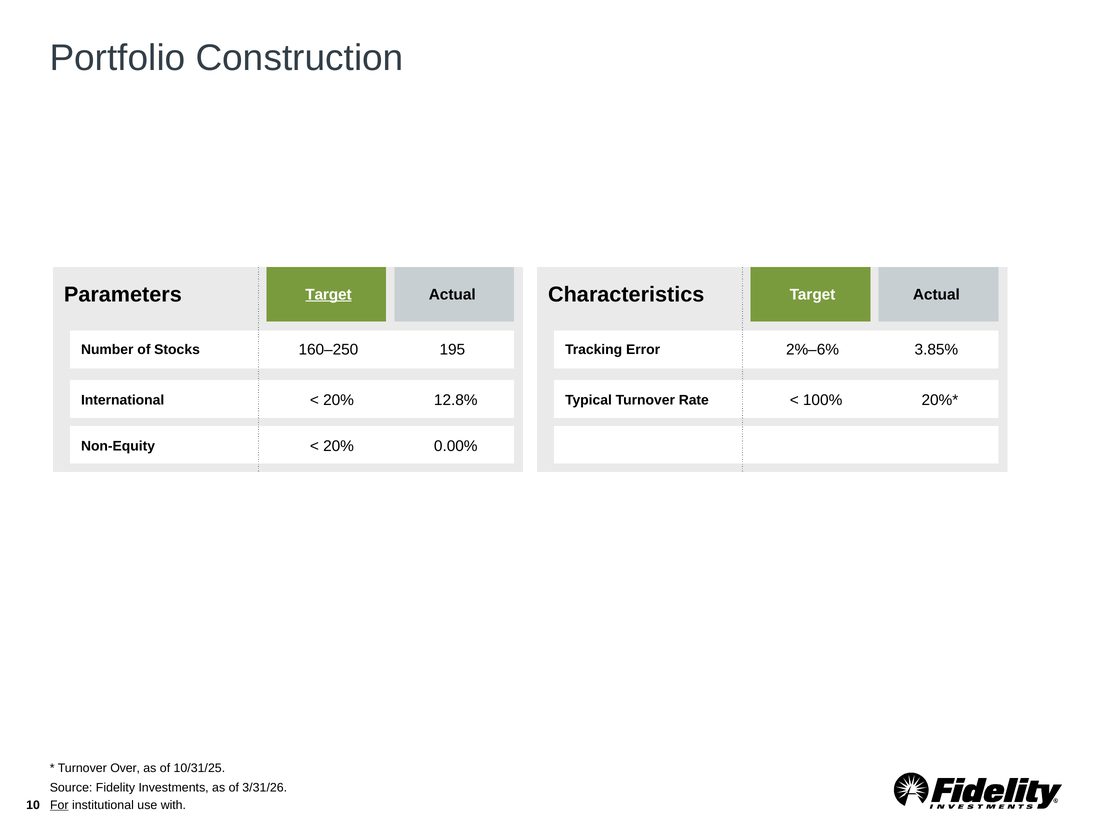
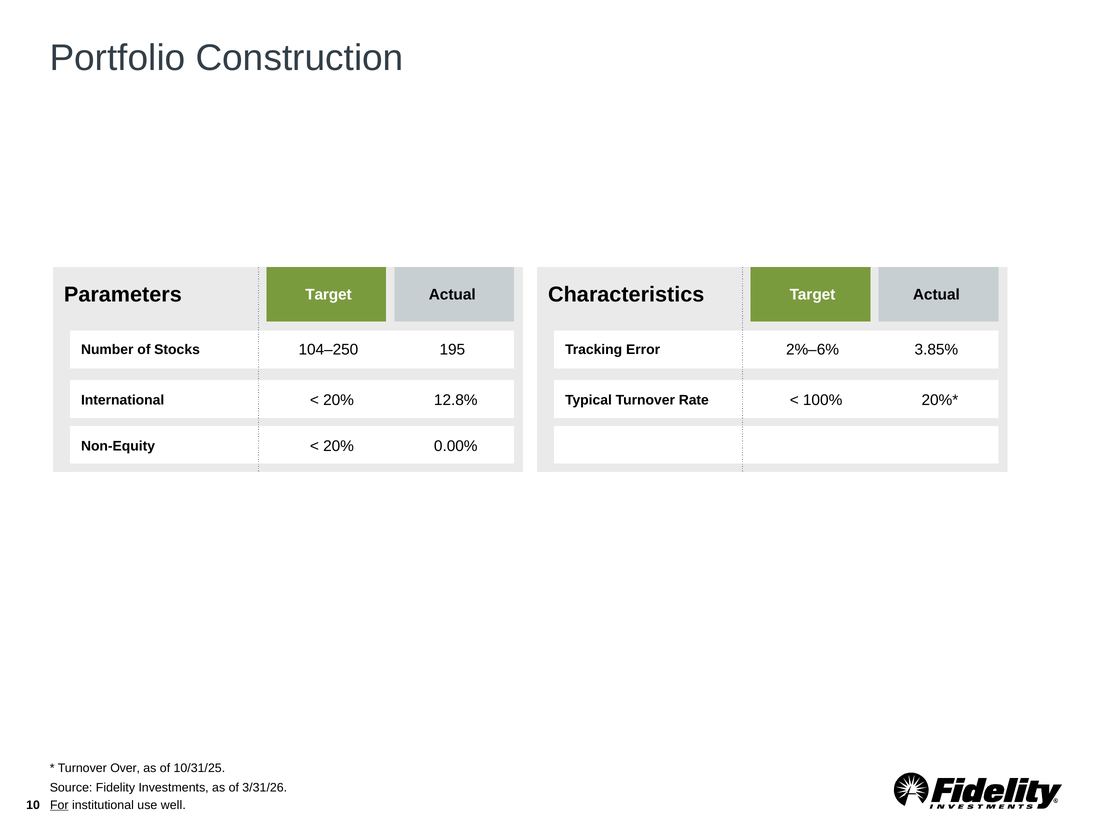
Target at (328, 295) underline: present -> none
160–250: 160–250 -> 104–250
with: with -> well
